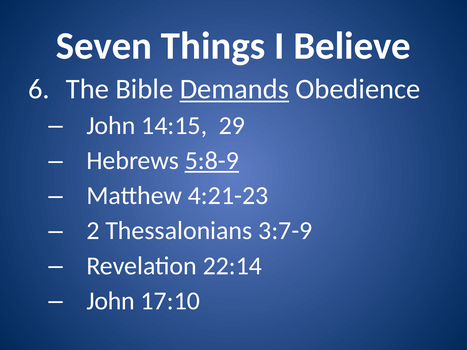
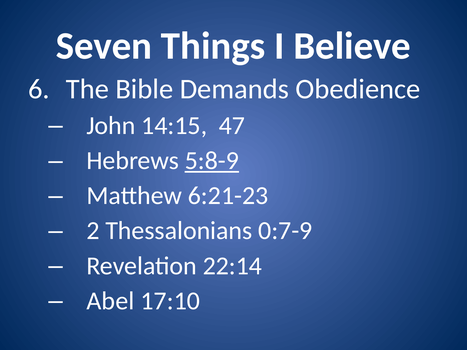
Demands underline: present -> none
29: 29 -> 47
4:21-23: 4:21-23 -> 6:21-23
3:7-9: 3:7-9 -> 0:7-9
John at (111, 301): John -> Abel
